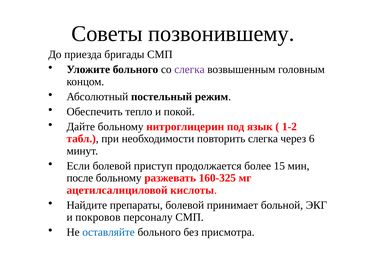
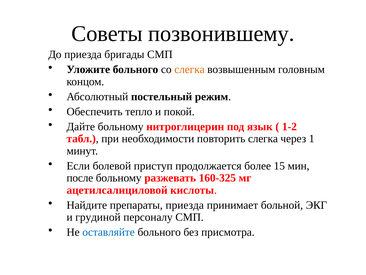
слегка at (189, 69) colour: purple -> orange
6: 6 -> 1
препараты болевой: болевой -> приезда
покровов: покровов -> грудиной
